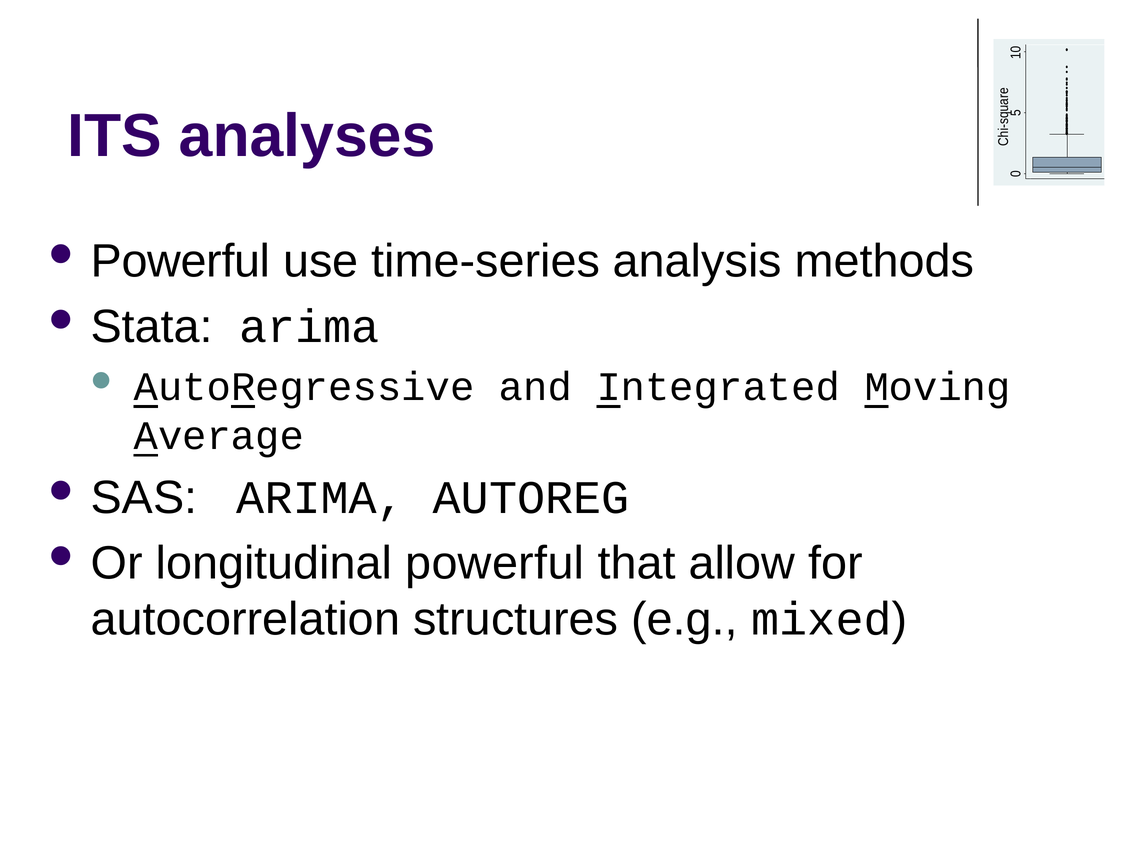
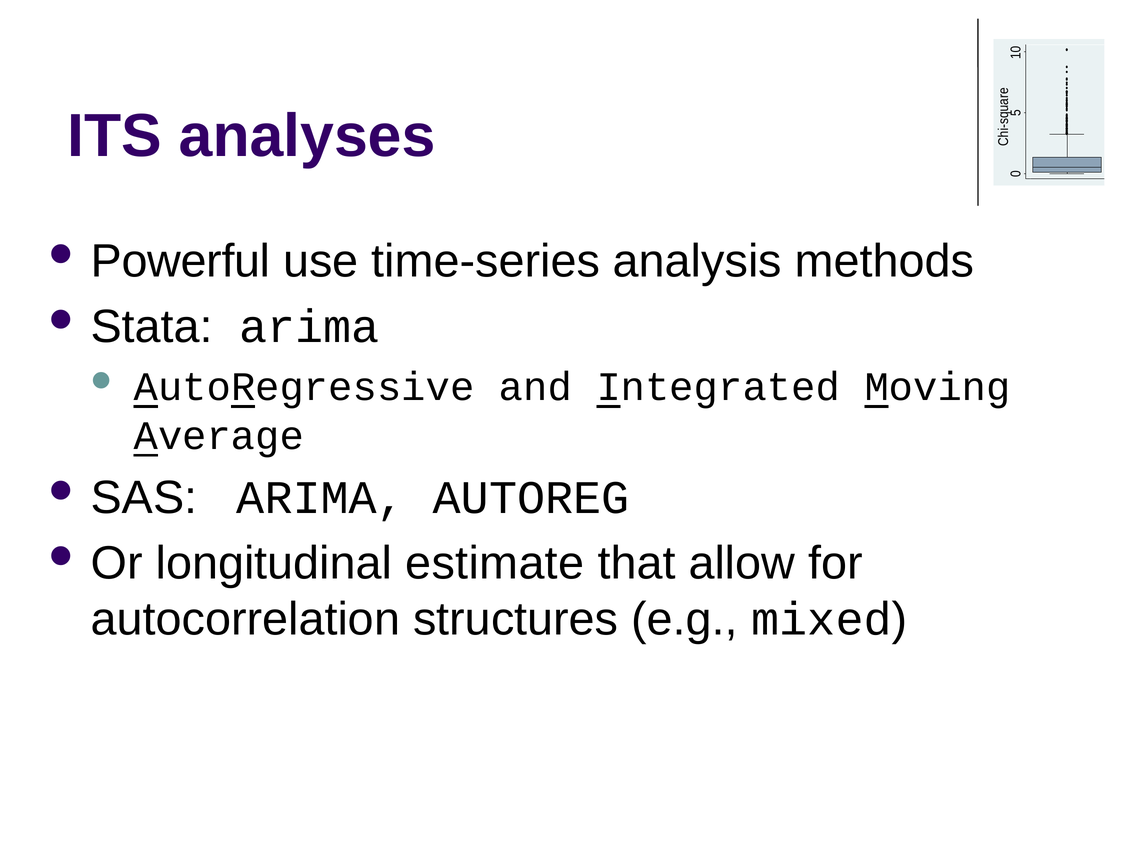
longitudinal powerful: powerful -> estimate
